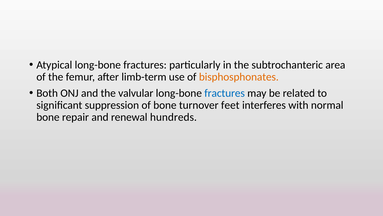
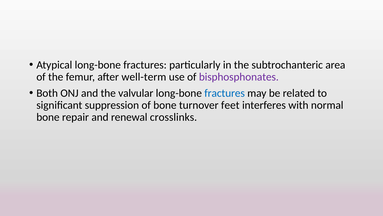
limb-term: limb-term -> well-term
bisphosphonates colour: orange -> purple
hundreds: hundreds -> crosslinks
